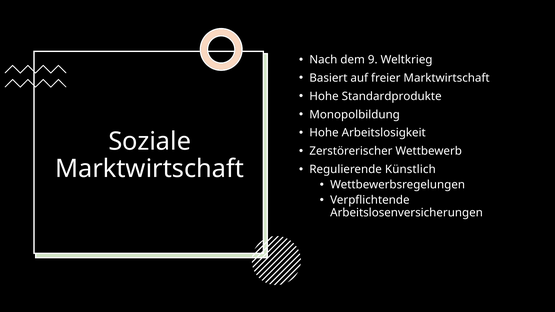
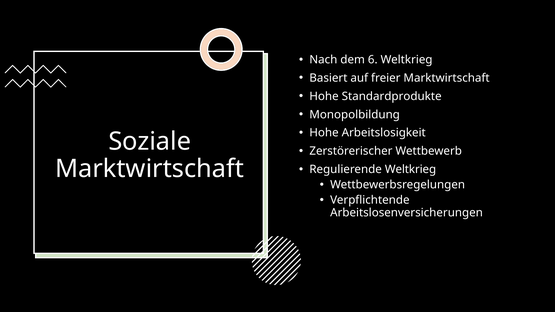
9: 9 -> 6
Regulierende Künstlich: Künstlich -> Weltkrieg
